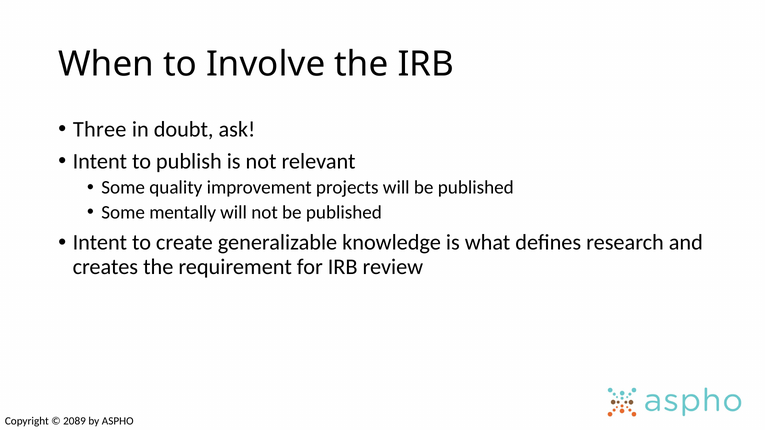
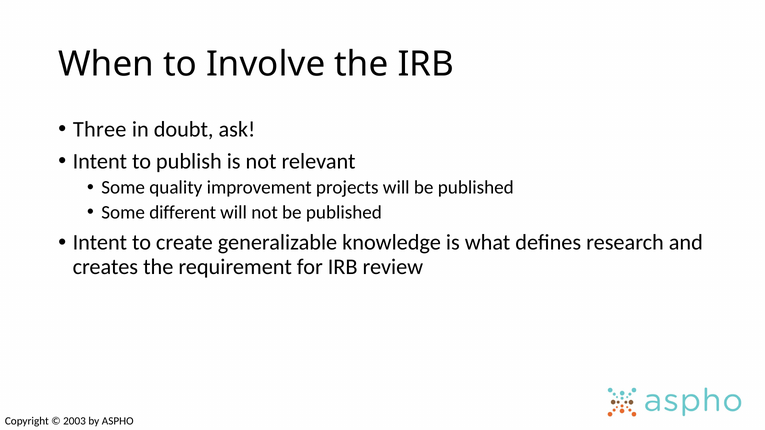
mentally: mentally -> different
2089: 2089 -> 2003
